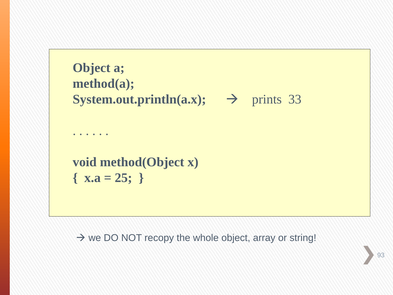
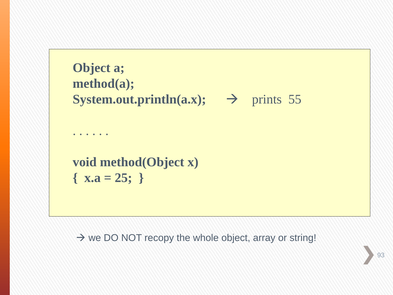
33: 33 -> 55
